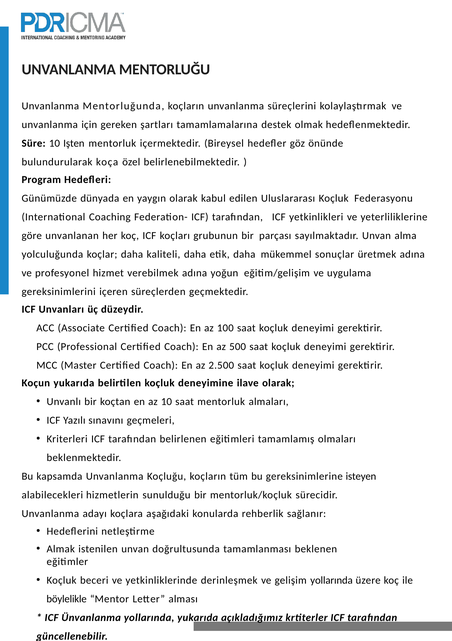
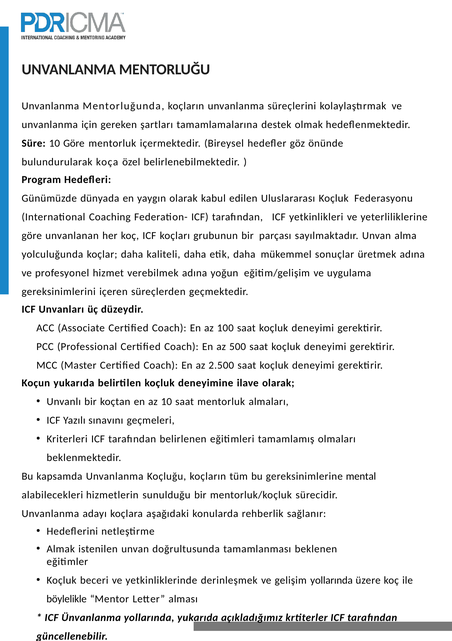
10 Işten: Işten -> Göre
isteyen: isteyen -> mental
